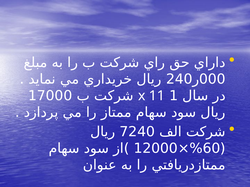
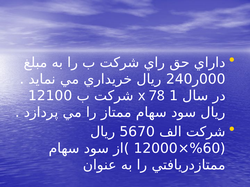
17000: 17000 -> 12100
11: 11 -> 78
7240: 7240 -> 5670
